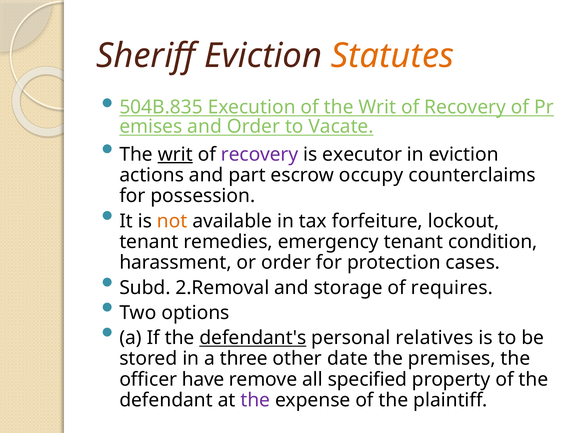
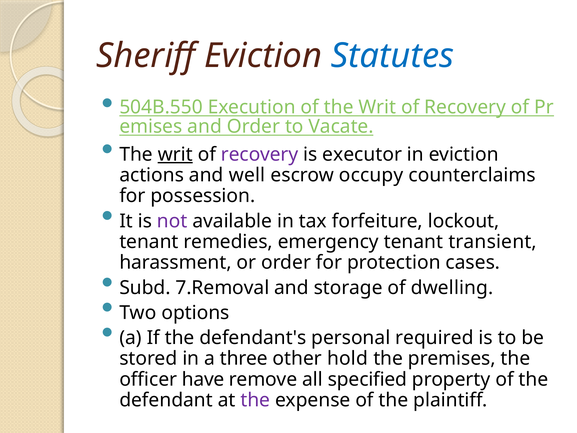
Statutes colour: orange -> blue
504B.835: 504B.835 -> 504B.550
part: part -> well
not colour: orange -> purple
condition: condition -> transient
2.Removal: 2.Removal -> 7.Removal
requires: requires -> dwelling
defendant's underline: present -> none
relatives: relatives -> required
date: date -> hold
